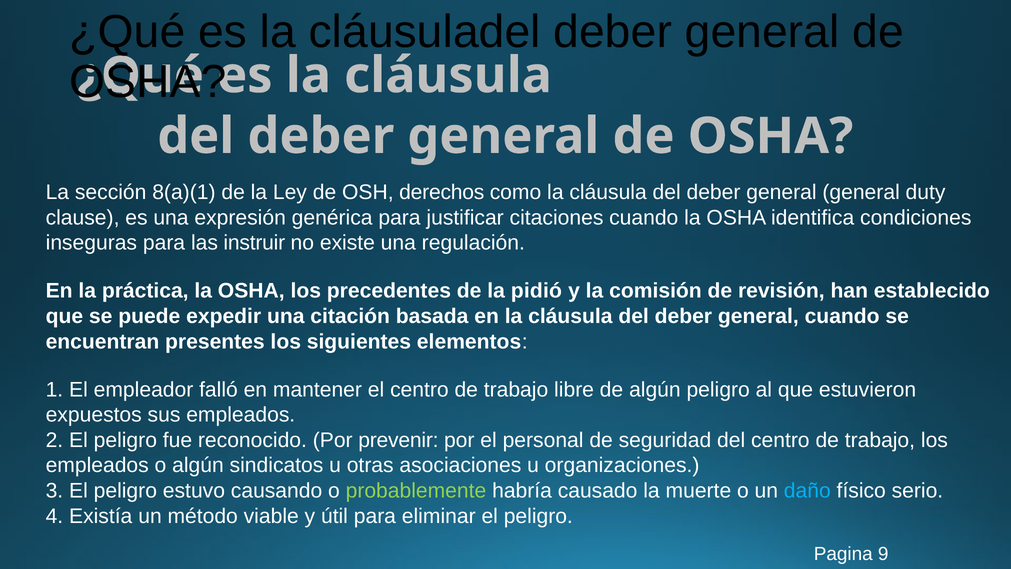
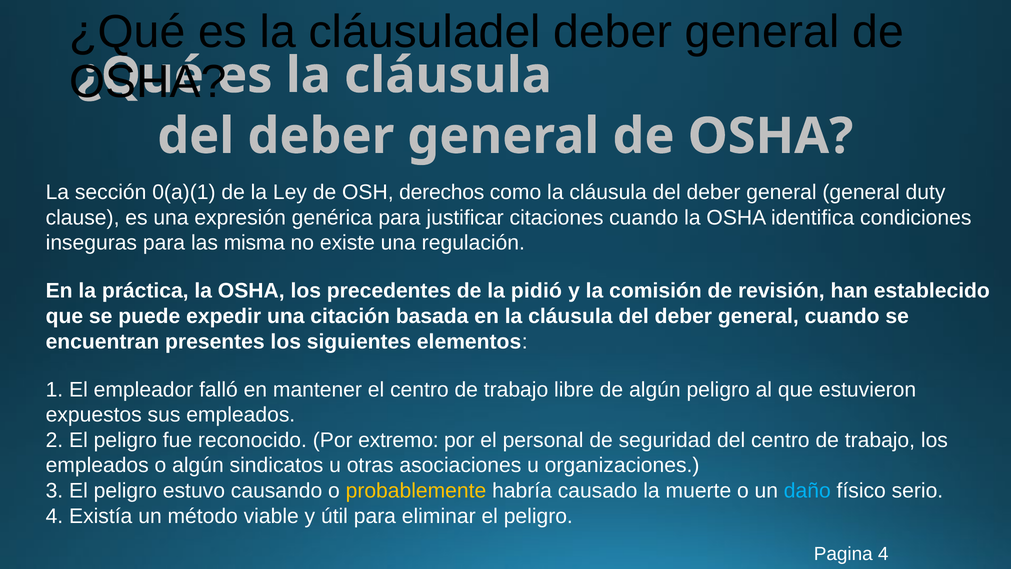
8(a)(1: 8(a)(1 -> 0(a)(1
instruir: instruir -> misma
prevenir: prevenir -> extremo
probablemente colour: light green -> yellow
Pagina 9: 9 -> 4
